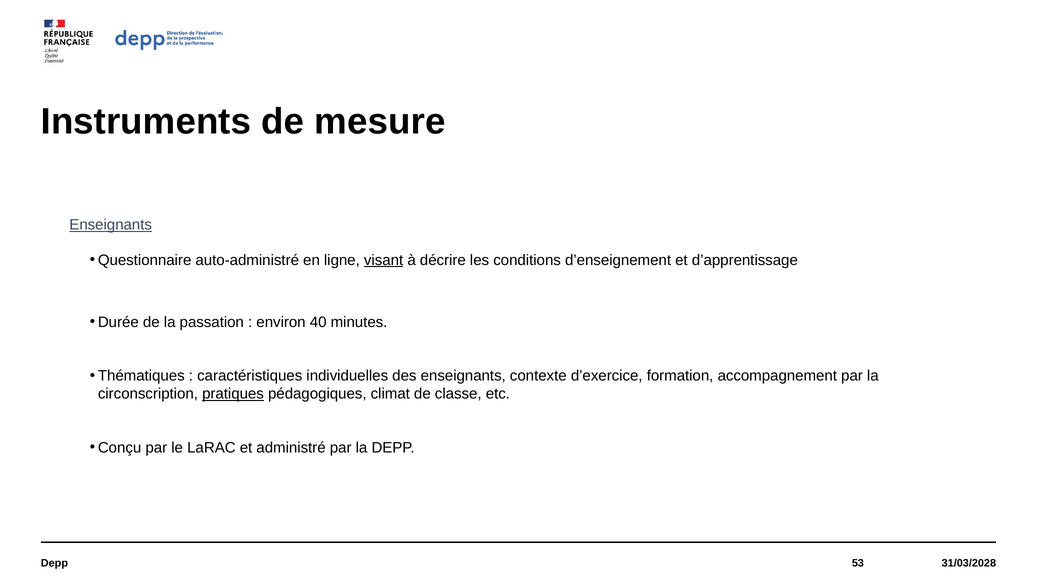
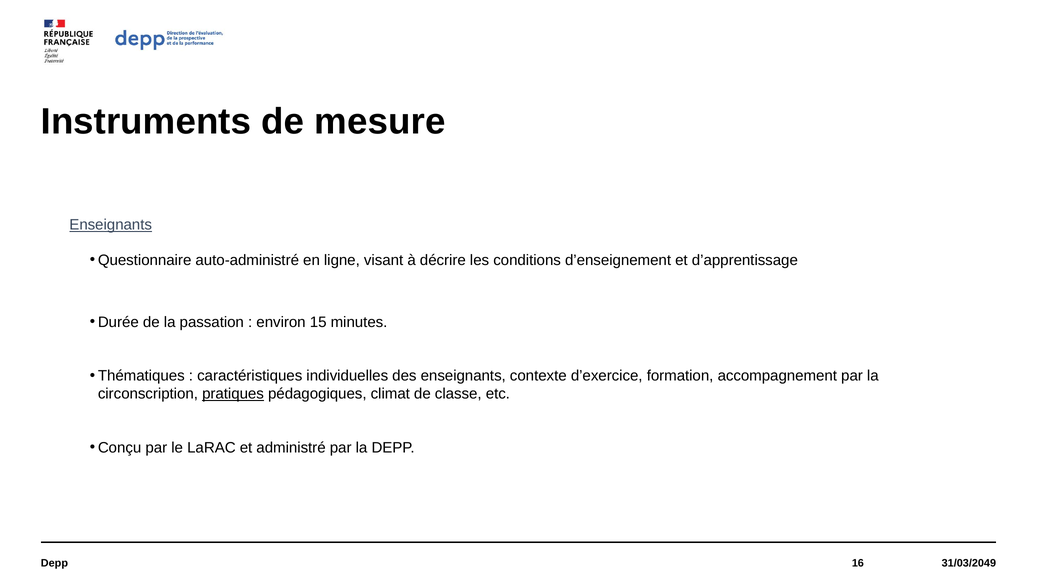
visant underline: present -> none
40: 40 -> 15
53: 53 -> 16
31/03/2028: 31/03/2028 -> 31/03/2049
